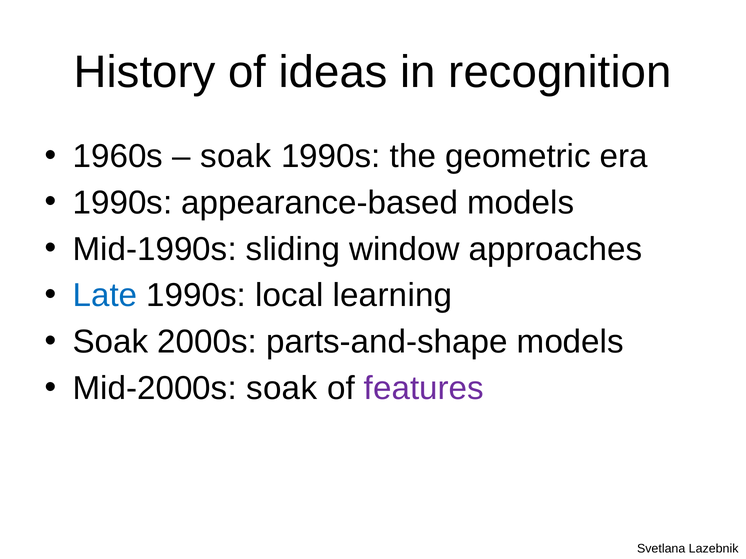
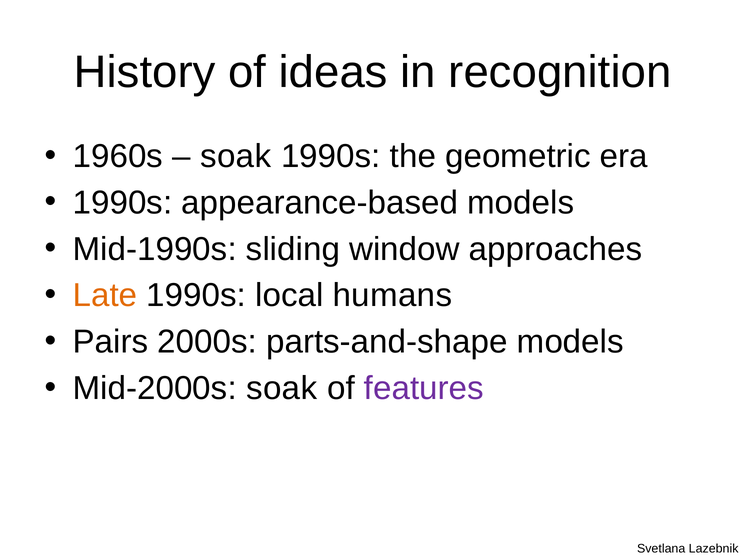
Late colour: blue -> orange
learning: learning -> humans
Soak at (110, 342): Soak -> Pairs
